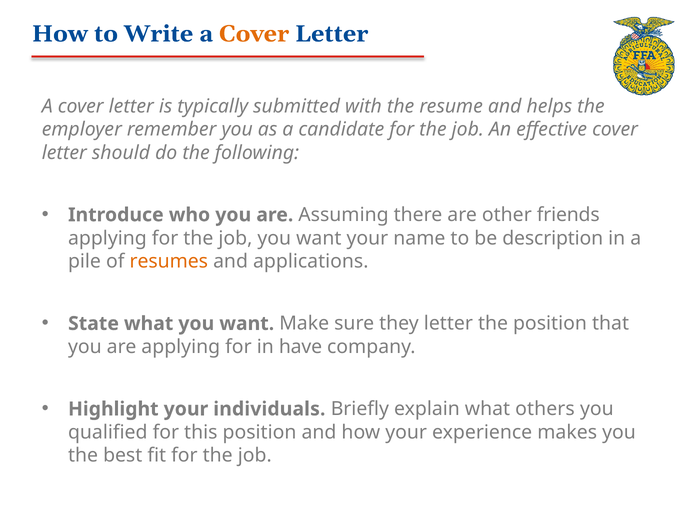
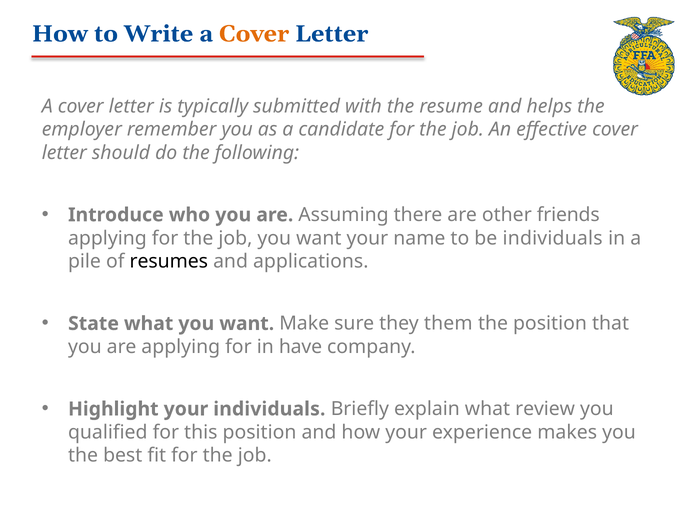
be description: description -> individuals
resumes colour: orange -> black
they letter: letter -> them
others: others -> review
